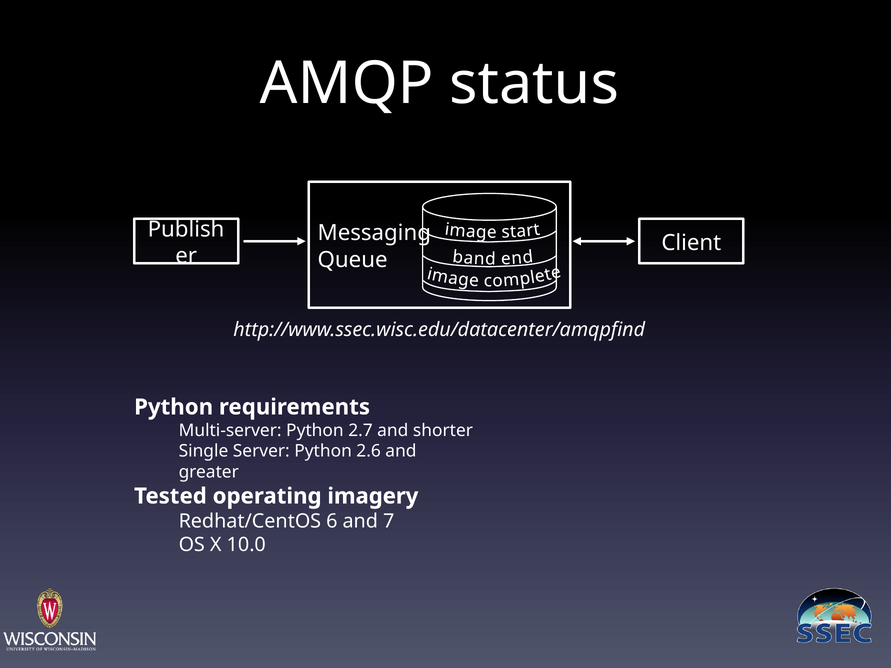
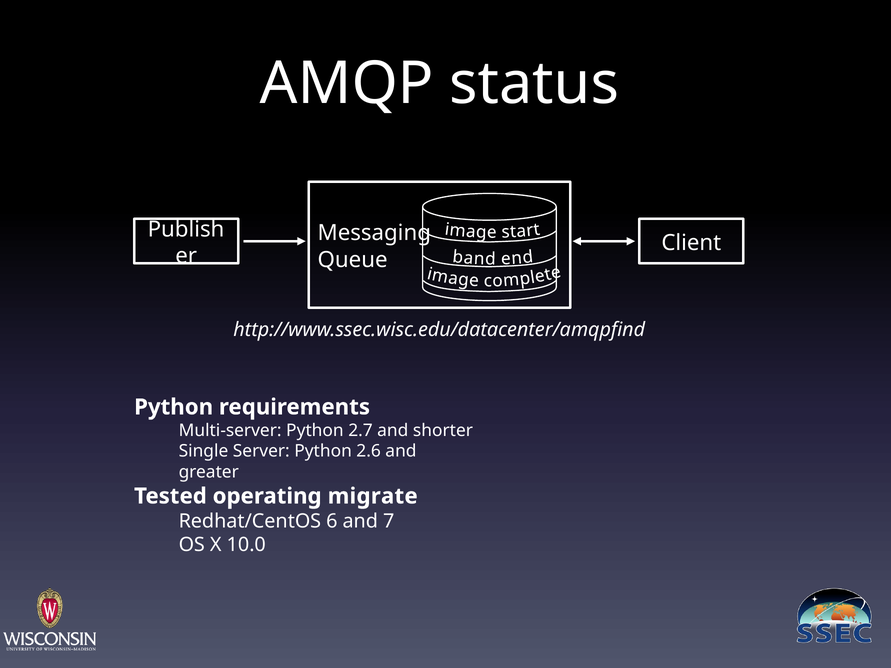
imagery: imagery -> migrate
